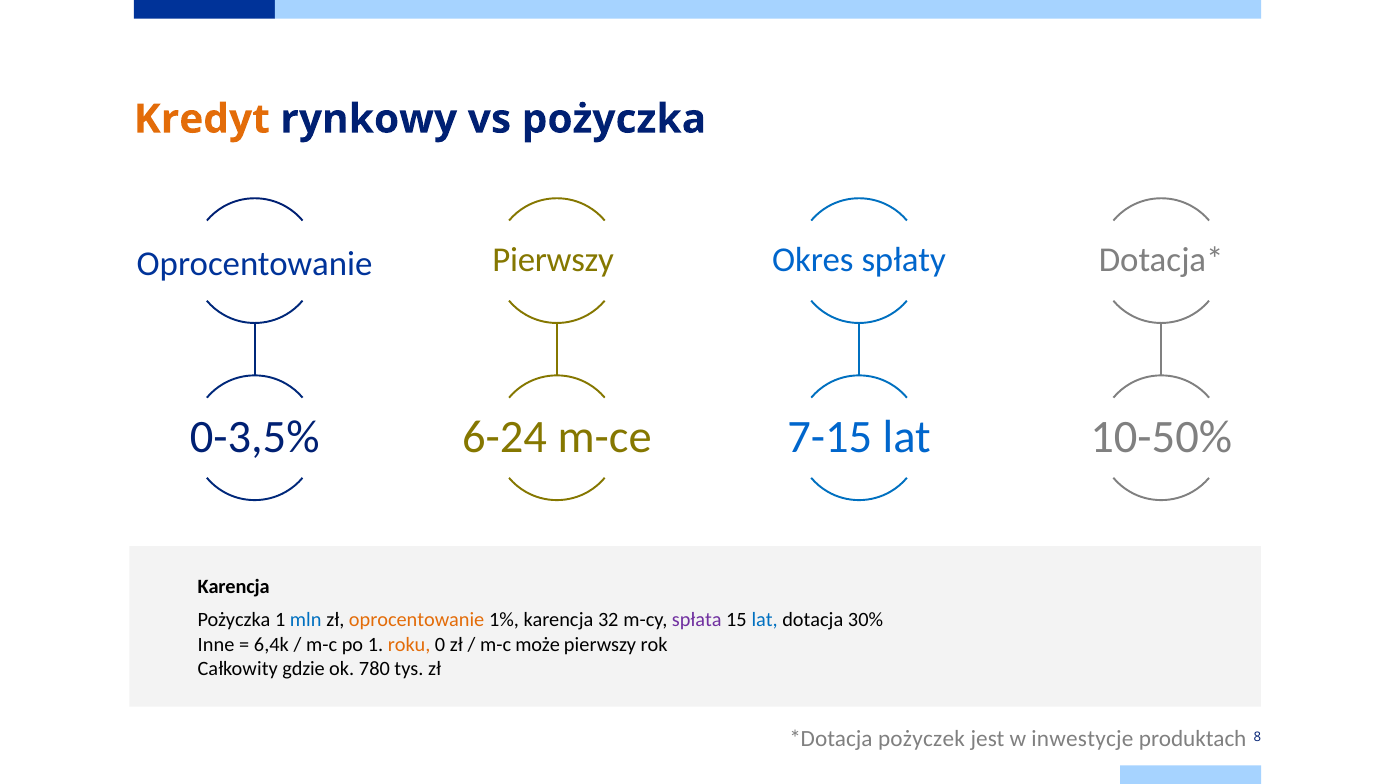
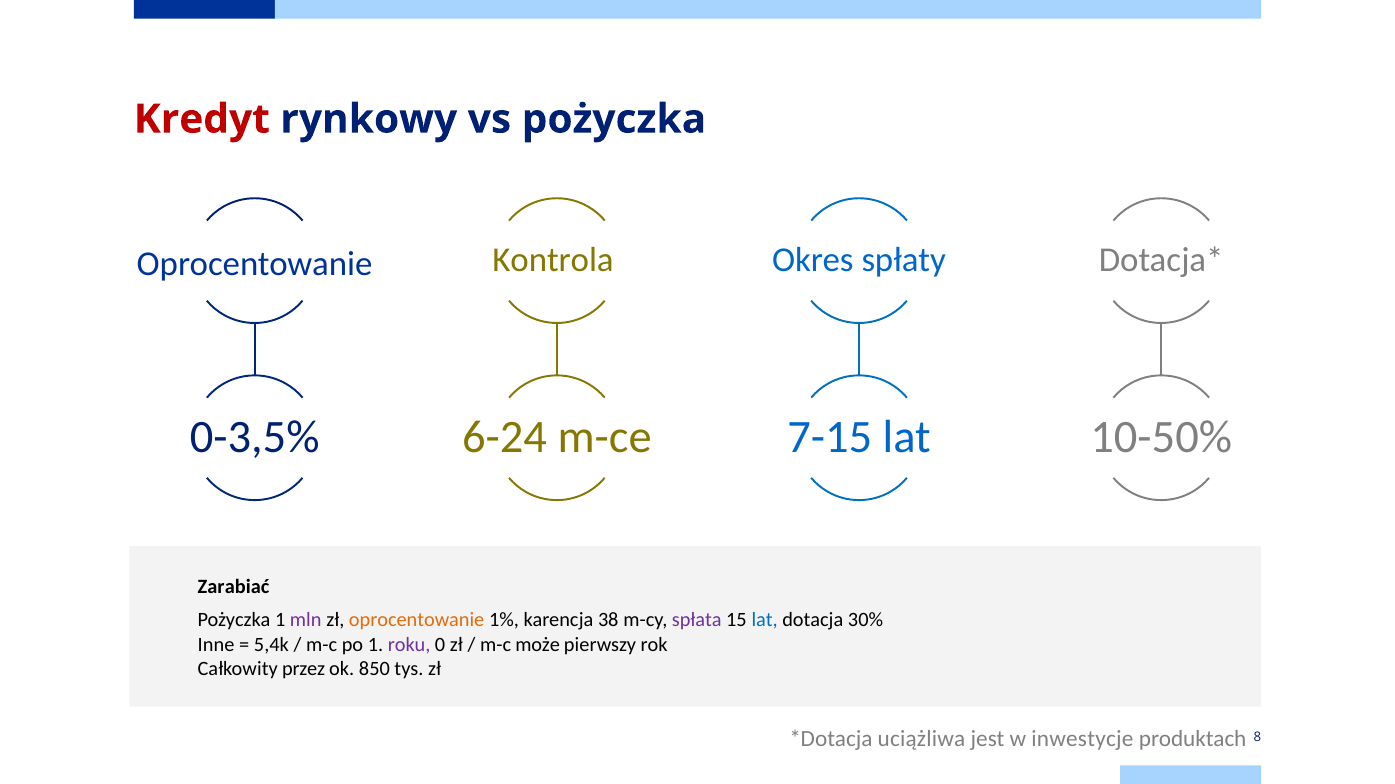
Kredyt colour: orange -> red
Pierwszy at (553, 261): Pierwszy -> Kontrola
Karencja at (234, 587): Karencja -> Zarabiać
mln colour: blue -> purple
32: 32 -> 38
6,4k: 6,4k -> 5,4k
roku colour: orange -> purple
gdzie: gdzie -> przez
780: 780 -> 850
pożyczek: pożyczek -> uciążliwa
